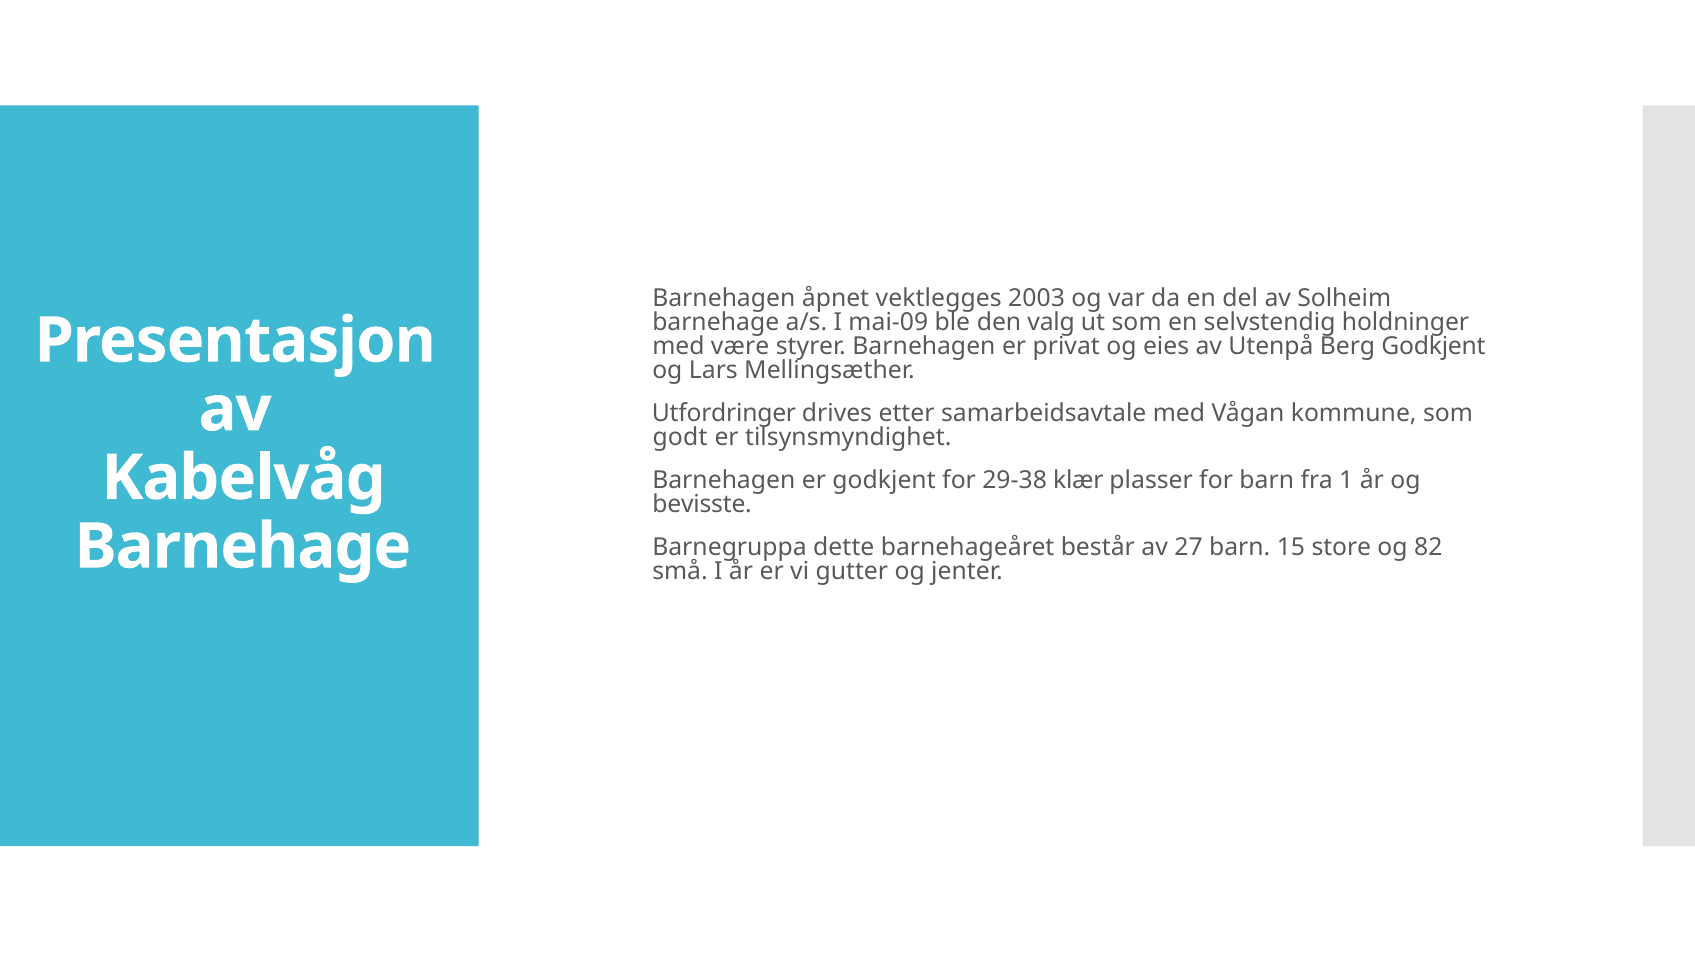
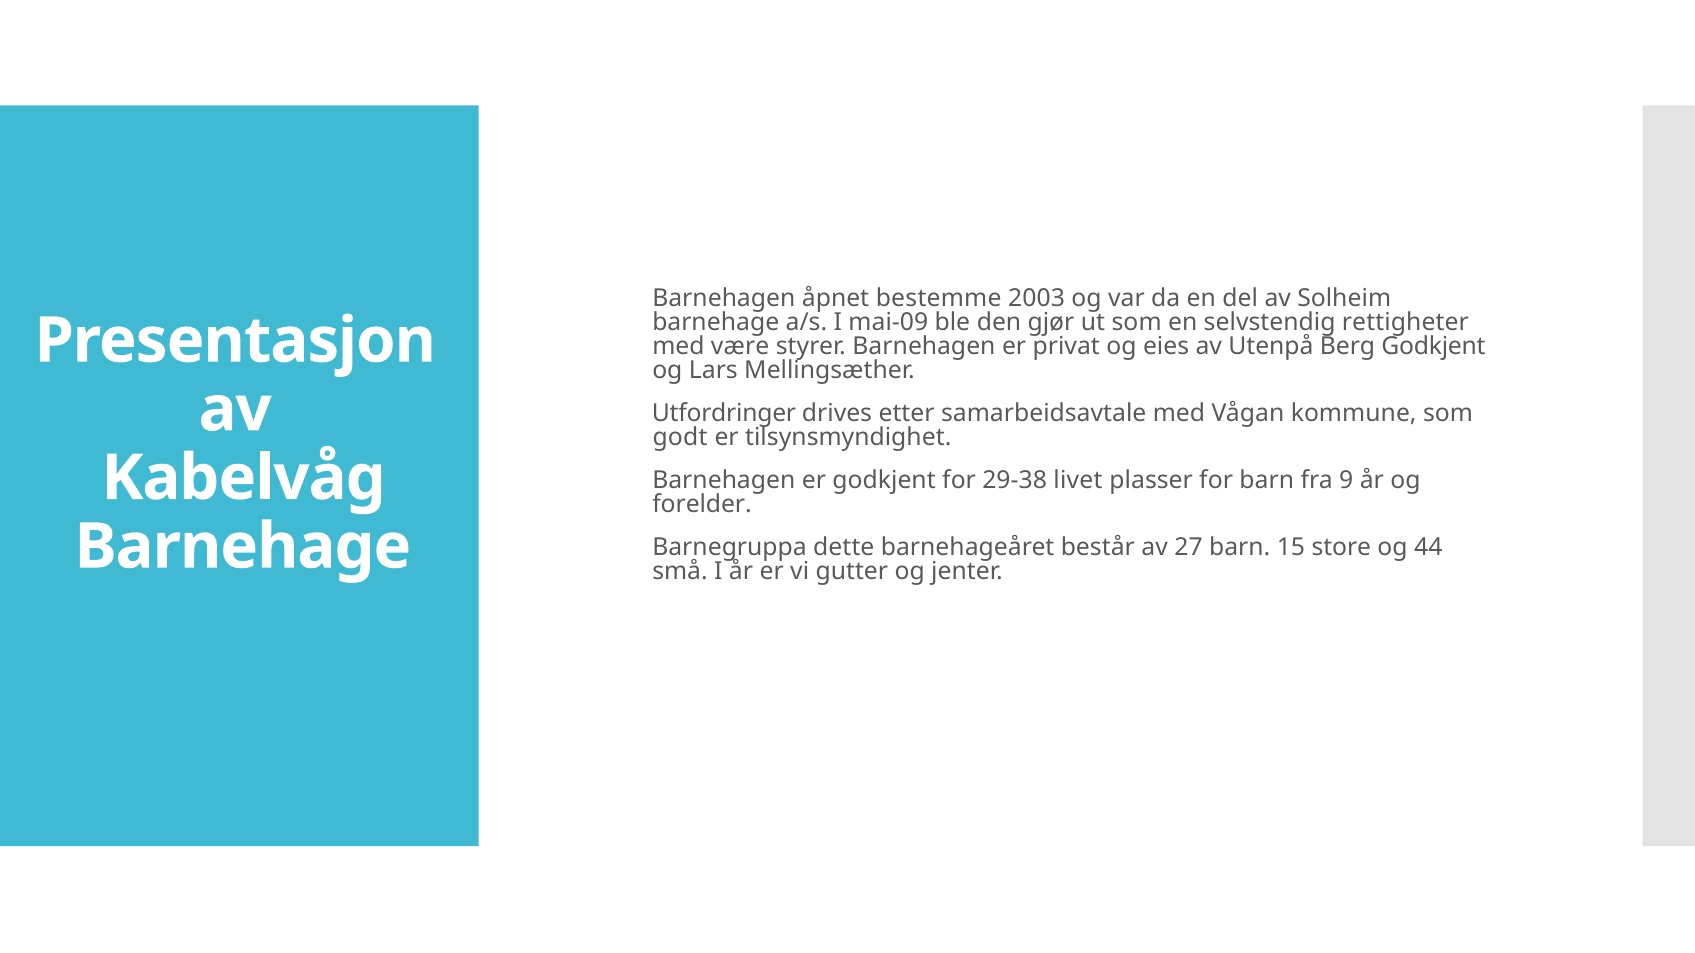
vektlegges: vektlegges -> bestemme
valg: valg -> gjør
holdninger: holdninger -> rettigheter
klær: klær -> livet
1: 1 -> 9
bevisste: bevisste -> forelder
82: 82 -> 44
